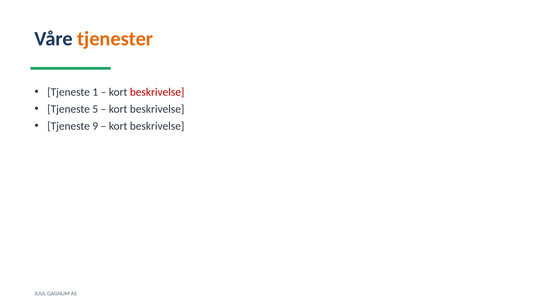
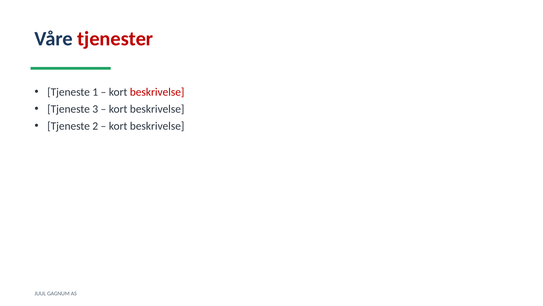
tjenester colour: orange -> red
5: 5 -> 3
9: 9 -> 2
